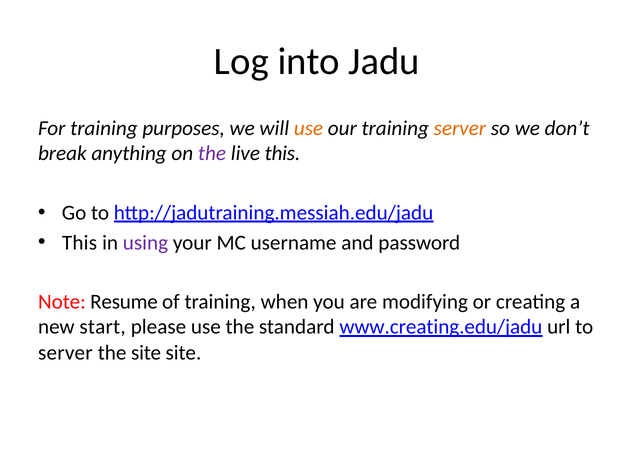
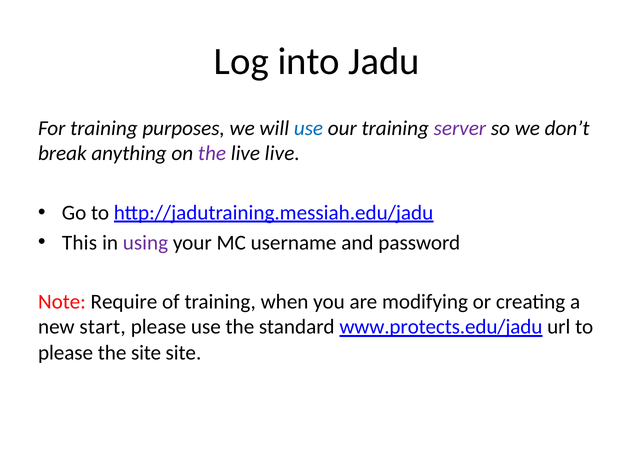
use at (308, 128) colour: orange -> blue
server at (460, 128) colour: orange -> purple
live this: this -> live
Resume: Resume -> Require
www.creating.edu/jadu: www.creating.edu/jadu -> www.protects.edu/jadu
server at (65, 353): server -> please
